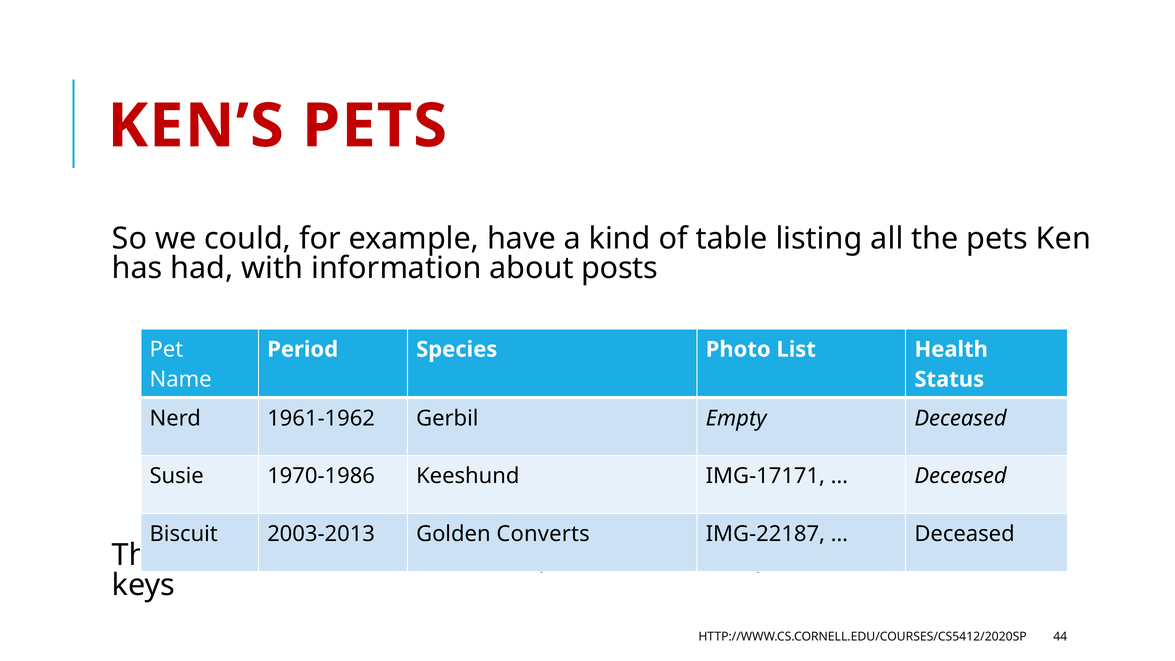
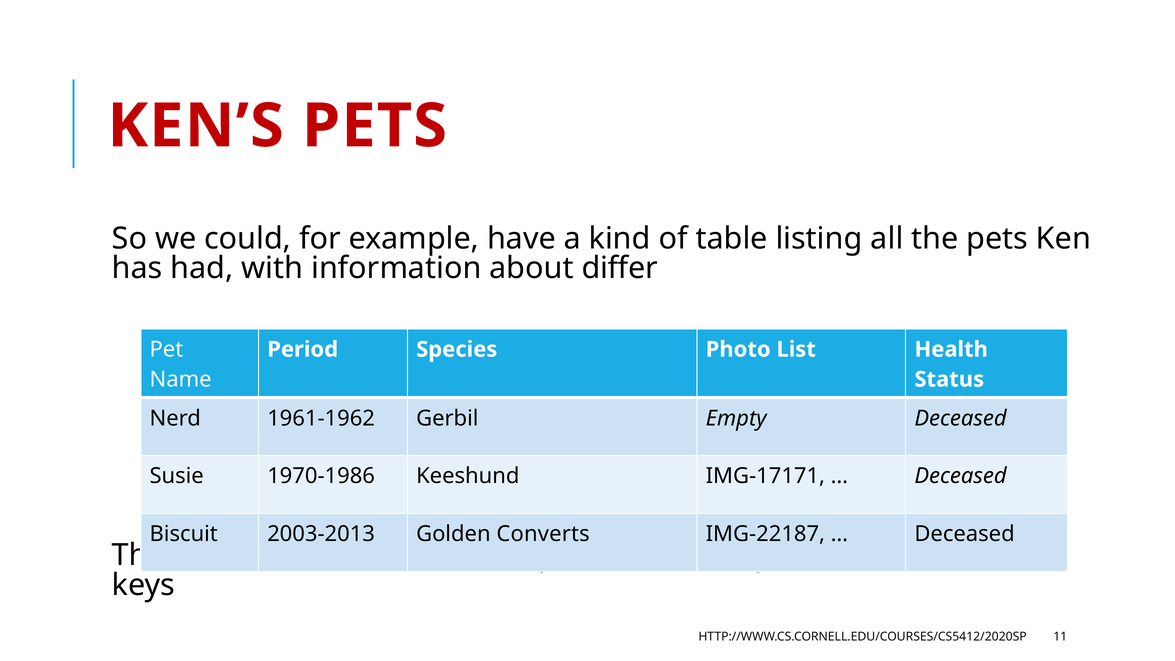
posts: posts -> differ
44: 44 -> 11
